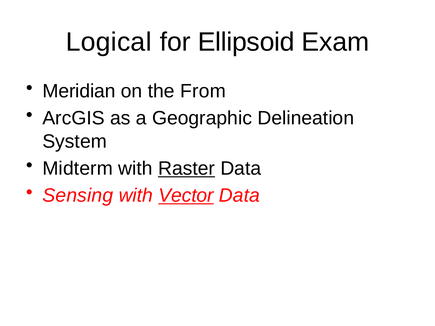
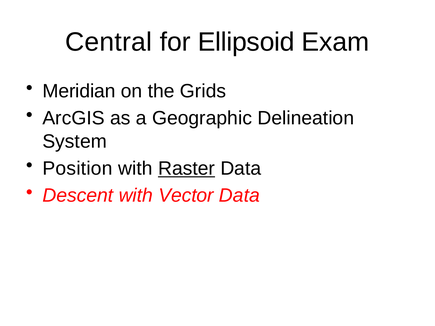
Logical: Logical -> Central
From: From -> Grids
Midterm: Midterm -> Position
Sensing: Sensing -> Descent
Vector underline: present -> none
